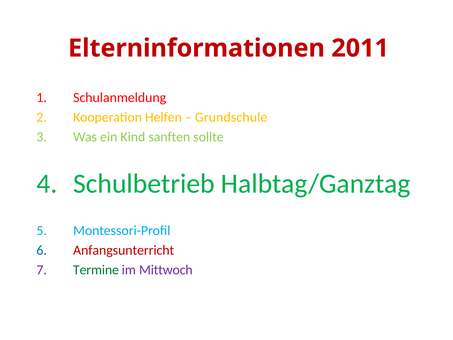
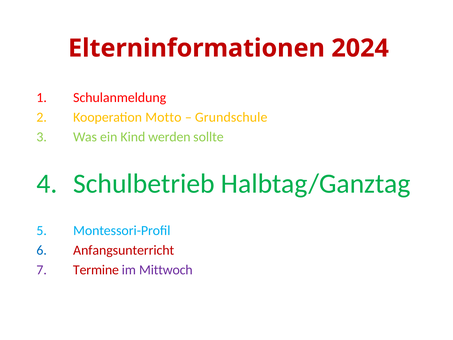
2011: 2011 -> 2024
Helfen: Helfen -> Motto
sanften: sanften -> werden
Termine colour: green -> red
